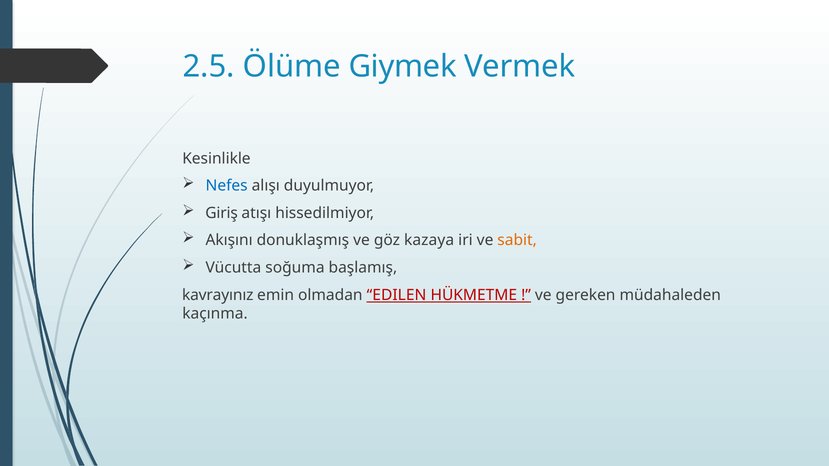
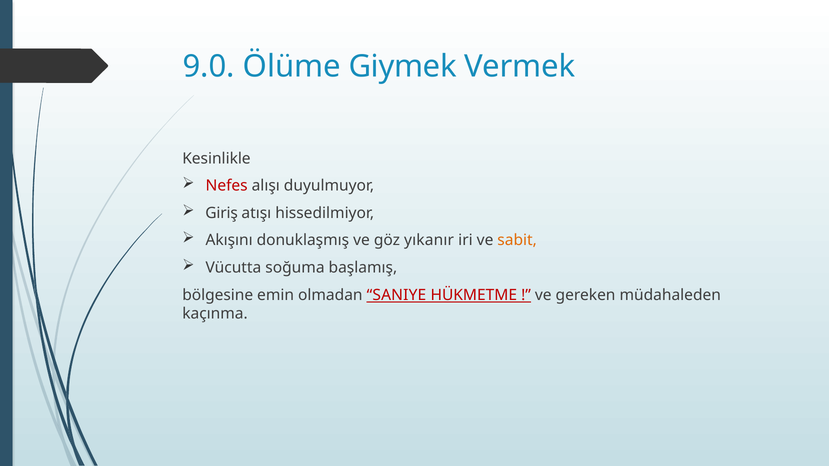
2.5: 2.5 -> 9.0
Nefes colour: blue -> red
kazaya: kazaya -> yıkanır
kavrayınız: kavrayınız -> bölgesine
EDILEN: EDILEN -> SANIYE
